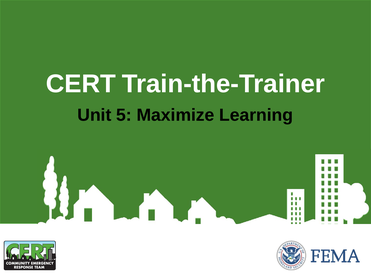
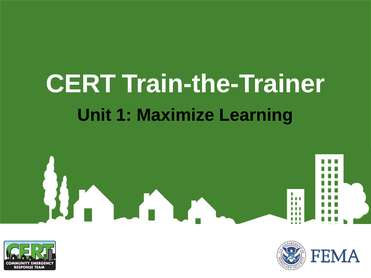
5: 5 -> 1
